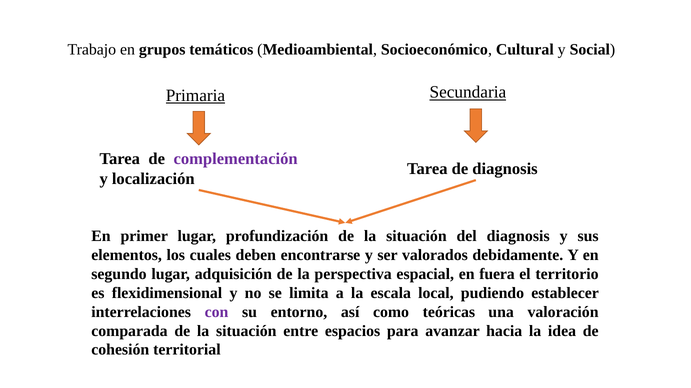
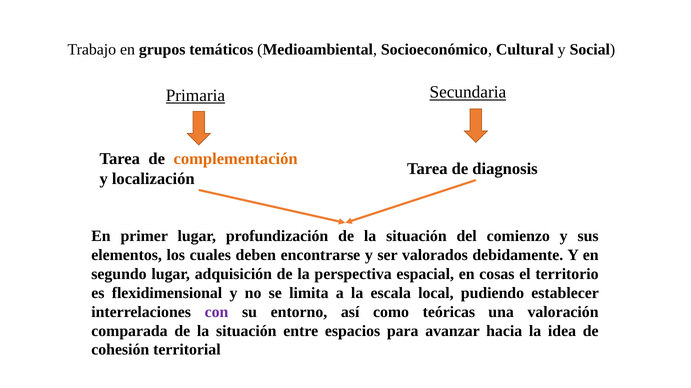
complementación colour: purple -> orange
del diagnosis: diagnosis -> comienzo
fuera: fuera -> cosas
